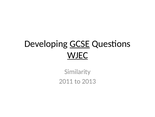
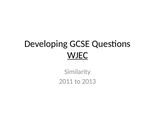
GCSE underline: present -> none
